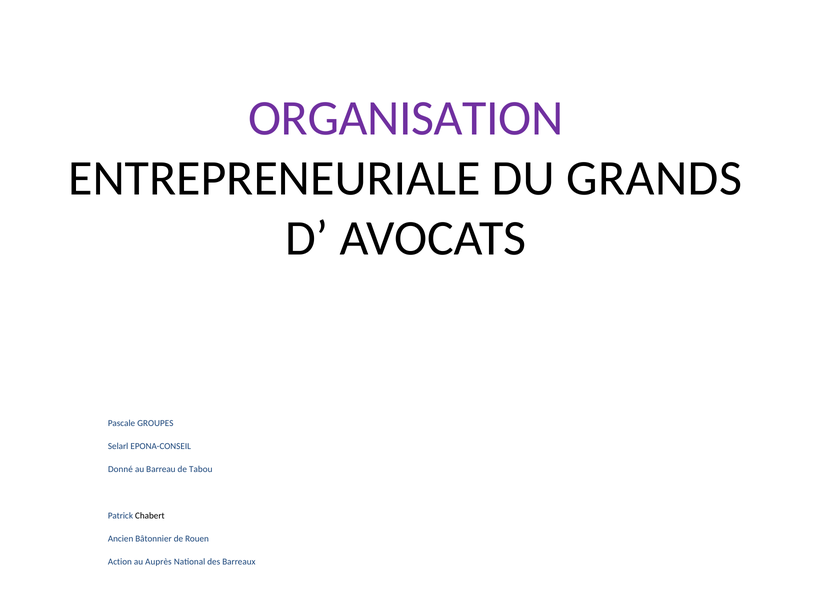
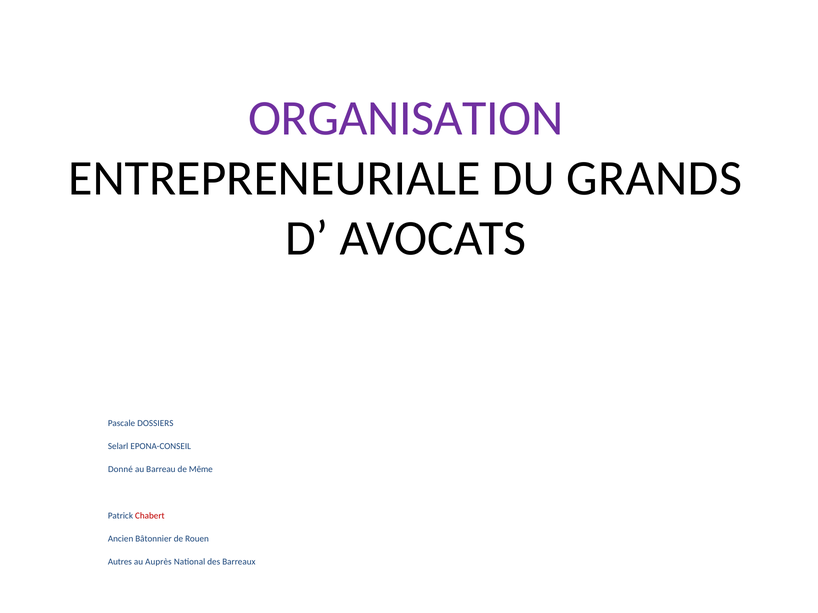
GROUPES: GROUPES -> DOSSIERS
Tabou: Tabou -> Même
Chabert colour: black -> red
Action: Action -> Autres
